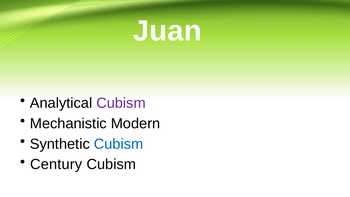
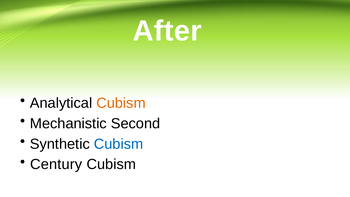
Juan: Juan -> After
Cubism at (121, 103) colour: purple -> orange
Modern: Modern -> Second
